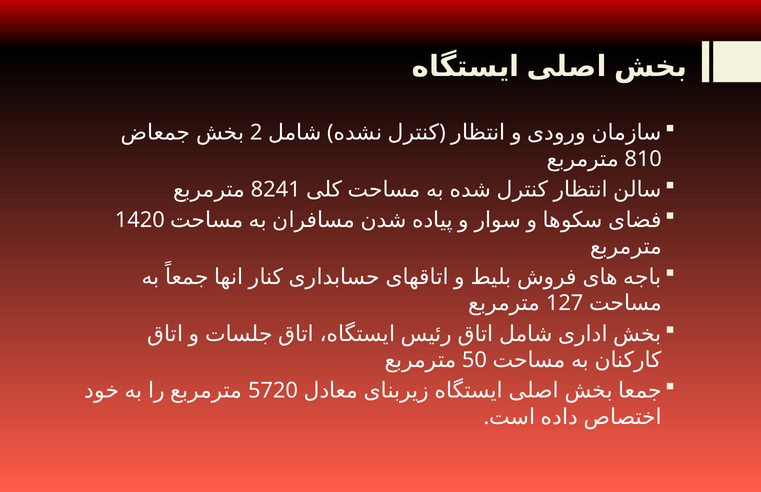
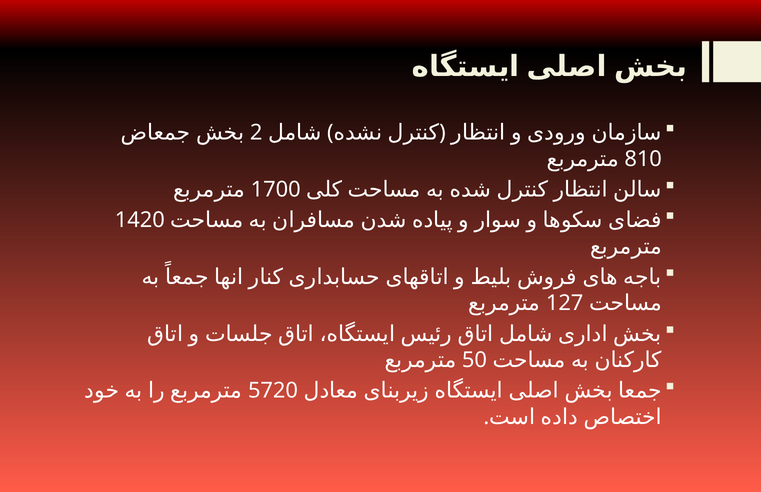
8241: 8241 -> 1700
